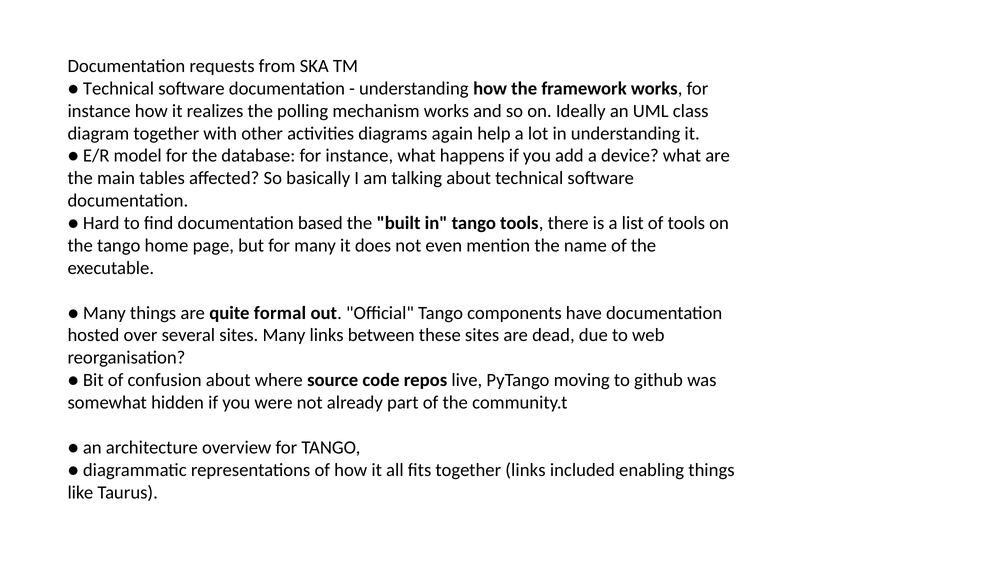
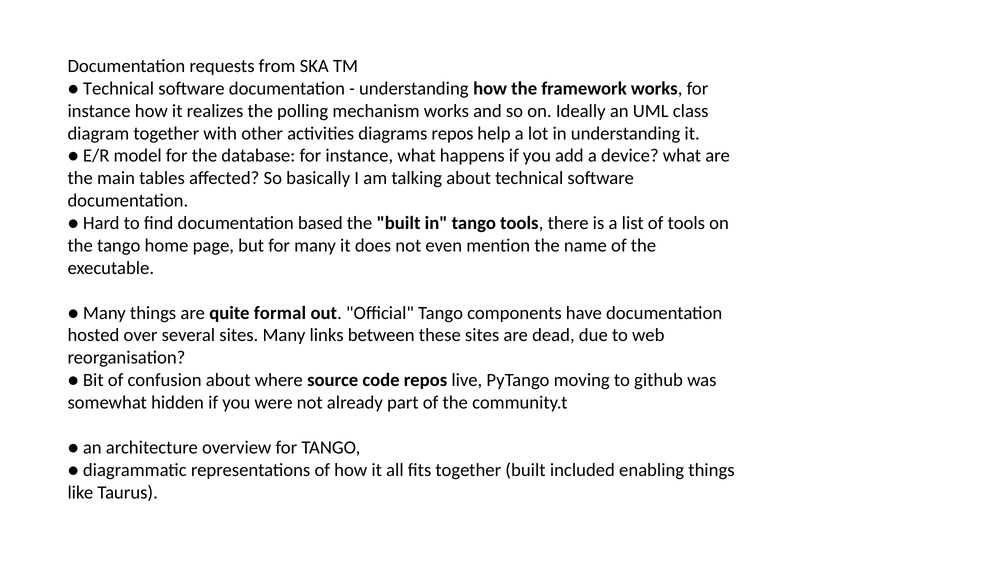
diagrams again: again -> repos
together links: links -> built
